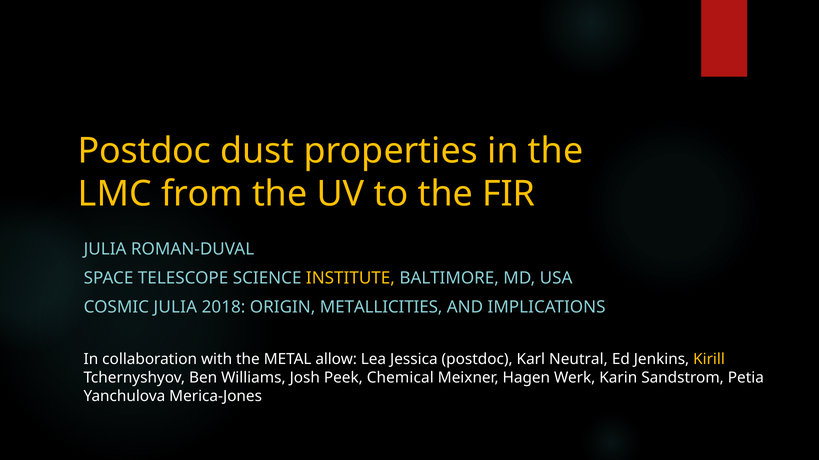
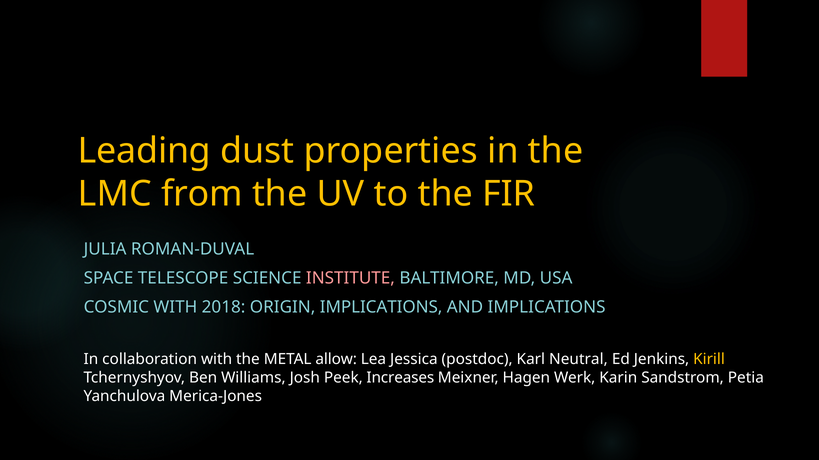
Postdoc at (144, 151): Postdoc -> Leading
INSTITUTE colour: yellow -> pink
COSMIC JULIA: JULIA -> WITH
ORIGIN METALLICITIES: METALLICITIES -> IMPLICATIONS
Chemical: Chemical -> Increases
